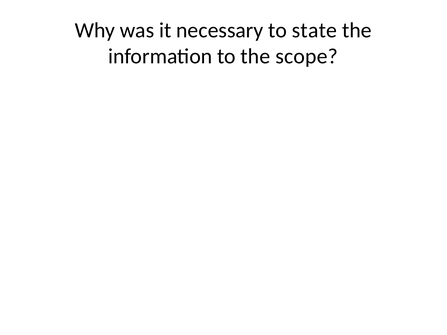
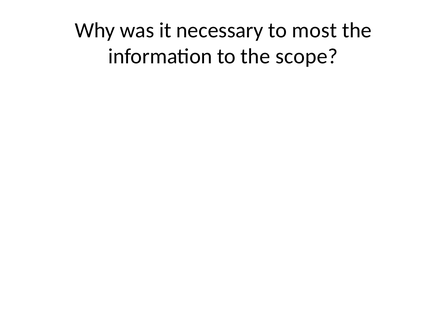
state: state -> most
